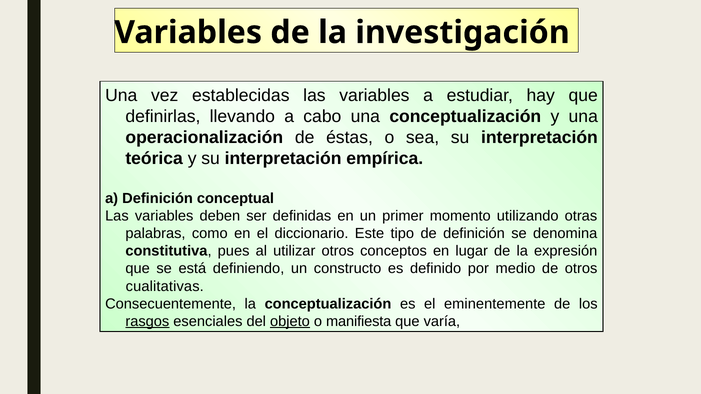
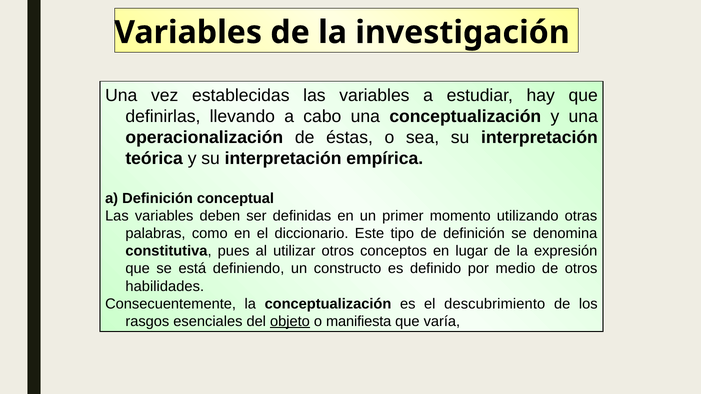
cualitativas: cualitativas -> habilidades
eminentemente: eminentemente -> descubrimiento
rasgos underline: present -> none
